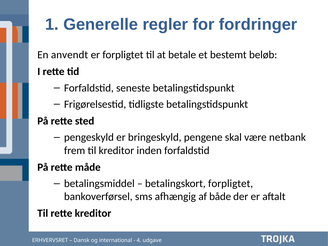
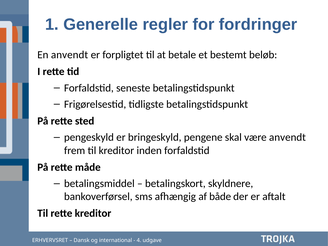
være netbank: netbank -> anvendt
betalingskort forpligtet: forpligtet -> skyldnere
